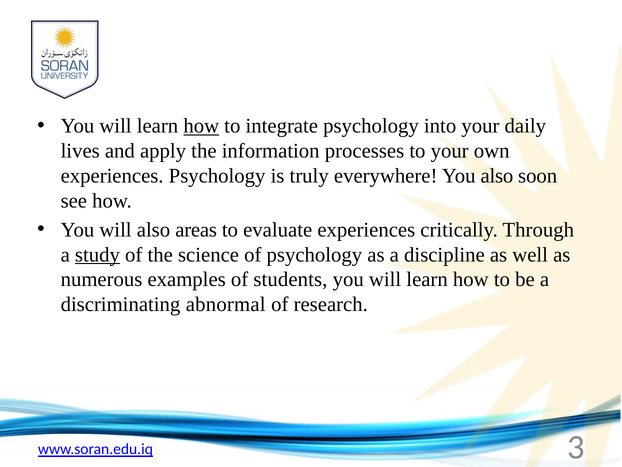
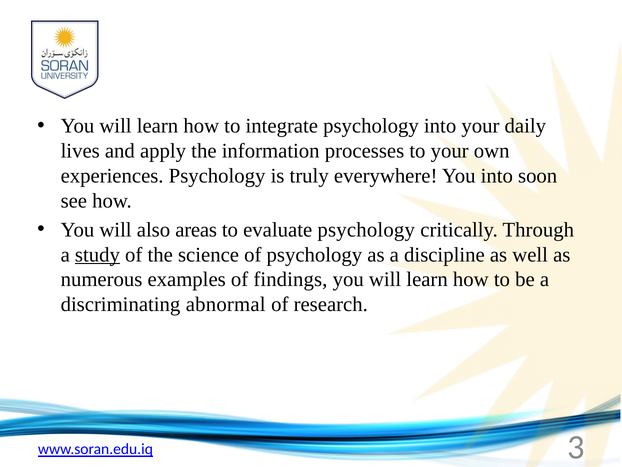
how at (201, 126) underline: present -> none
You also: also -> into
evaluate experiences: experiences -> psychology
students: students -> findings
